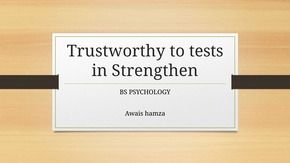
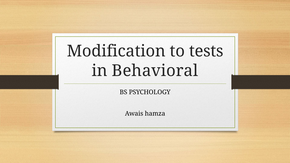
Trustworthy: Trustworthy -> Modification
Strengthen: Strengthen -> Behavioral
